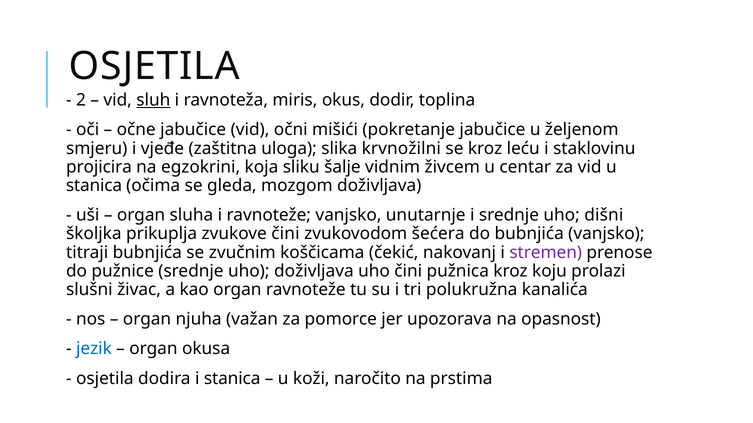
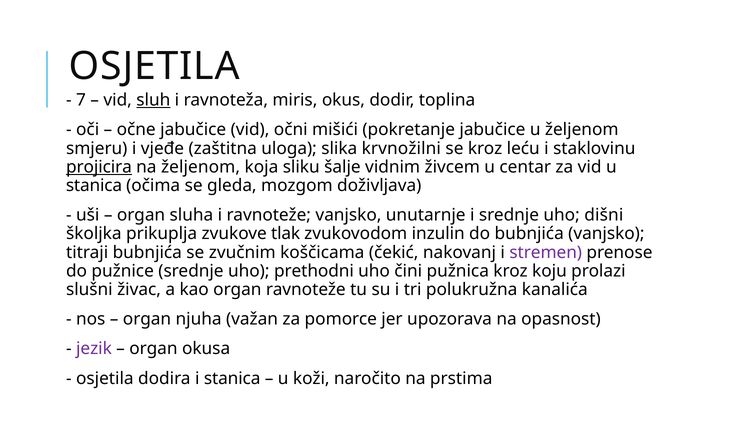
2: 2 -> 7
projicira underline: none -> present
na egzokrini: egzokrini -> željenom
zvukove čini: čini -> tlak
šećera: šećera -> inzulin
uho doživljava: doživljava -> prethodni
jezik colour: blue -> purple
